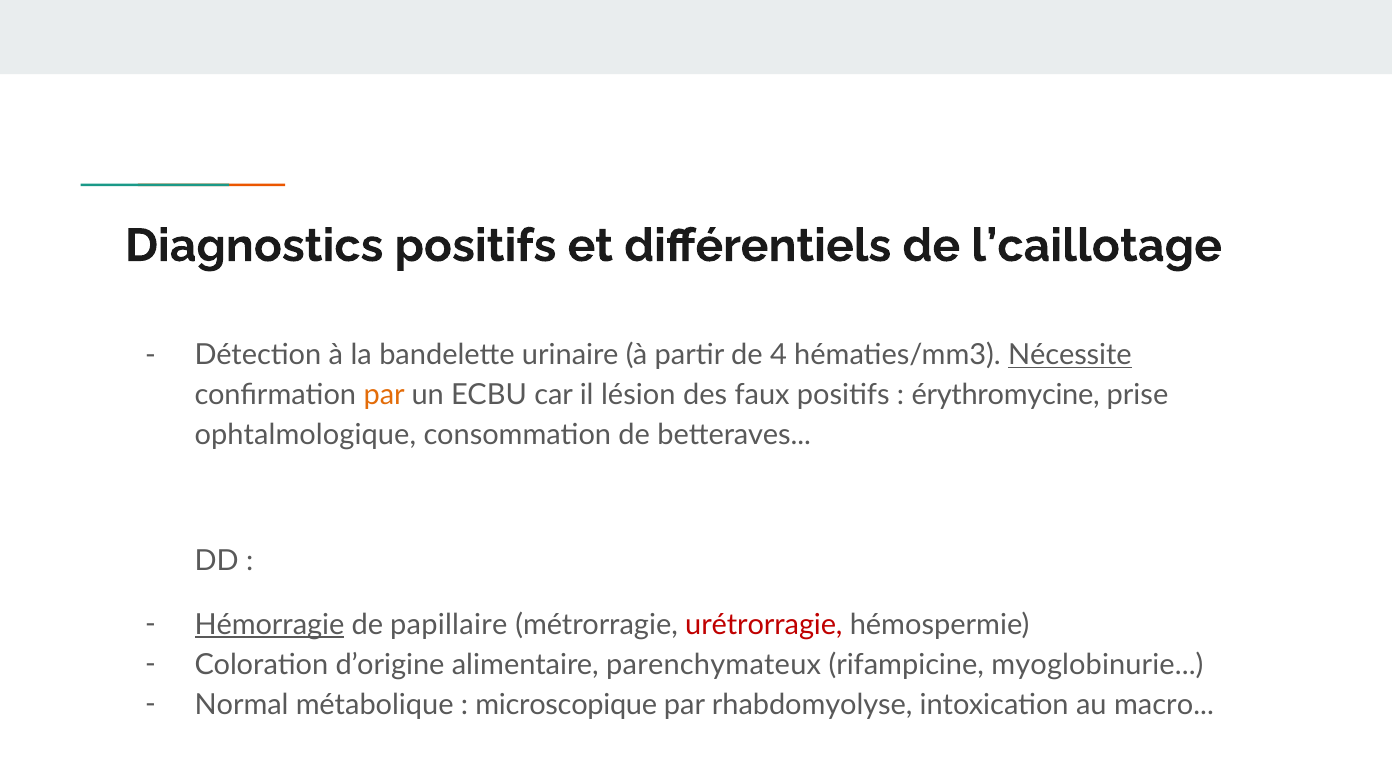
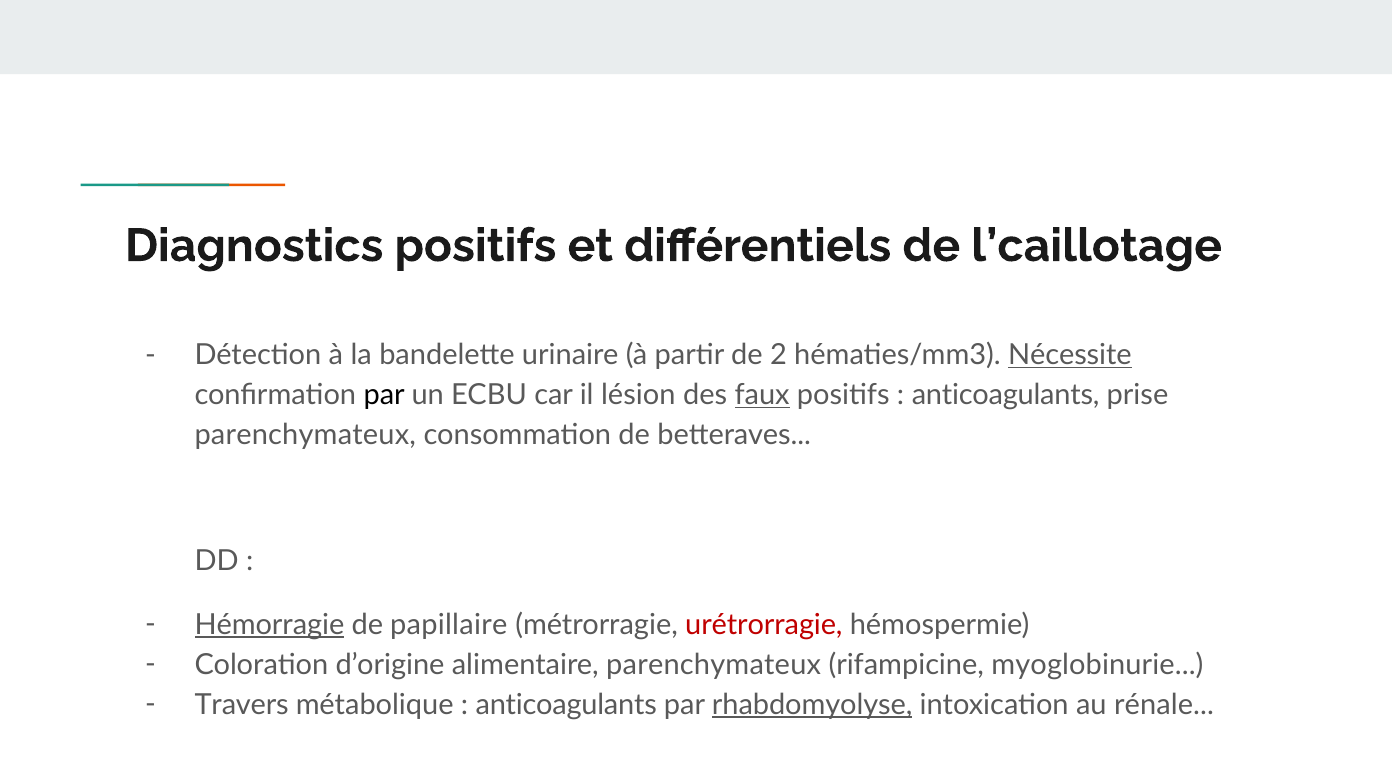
4: 4 -> 2
par at (384, 395) colour: orange -> black
faux underline: none -> present
érythromycine at (1006, 395): érythromycine -> anticoagulants
ophtalmologique at (305, 435): ophtalmologique -> parenchymateux
Normal: Normal -> Travers
microscopique at (566, 705): microscopique -> anticoagulants
rhabdomyolyse underline: none -> present
macro: macro -> rénale
